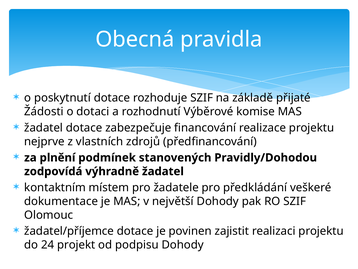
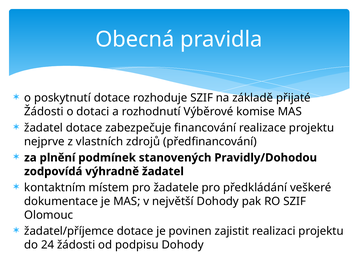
24 projekt: projekt -> žádosti
